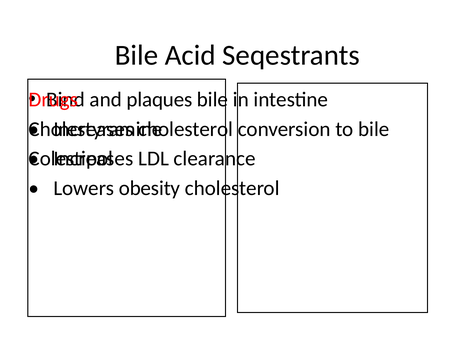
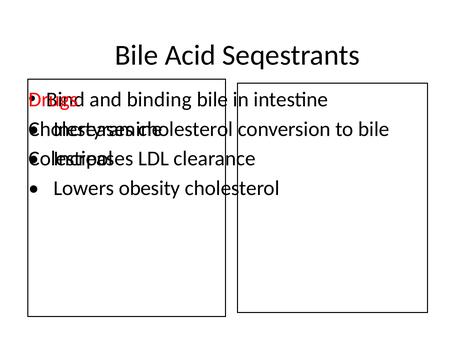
plaques: plaques -> binding
